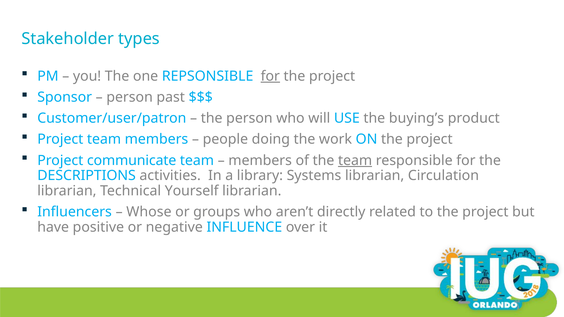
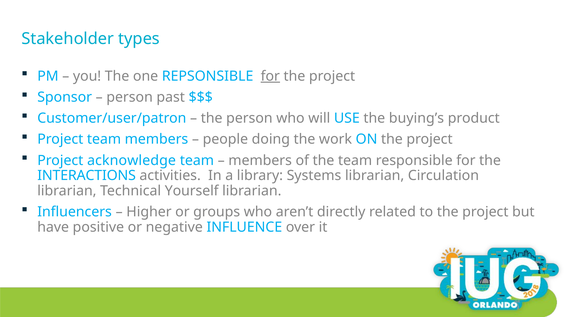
communicate: communicate -> acknowledge
team at (355, 161) underline: present -> none
DESCRIPTIONS: DESCRIPTIONS -> INTERACTIONS
Whose: Whose -> Higher
